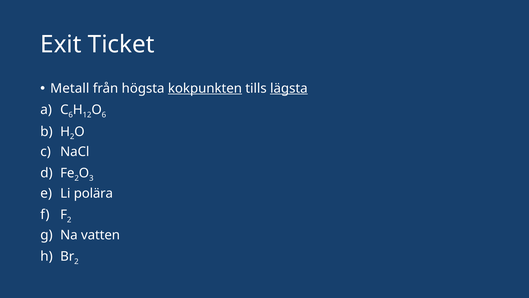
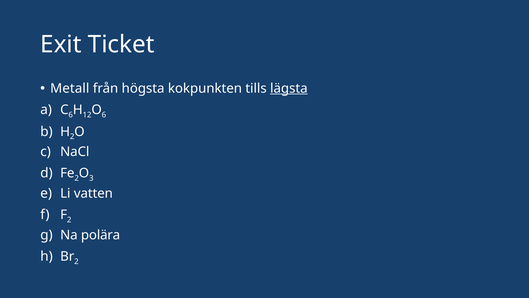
kokpunkten underline: present -> none
polära: polära -> vatten
vatten: vatten -> polära
